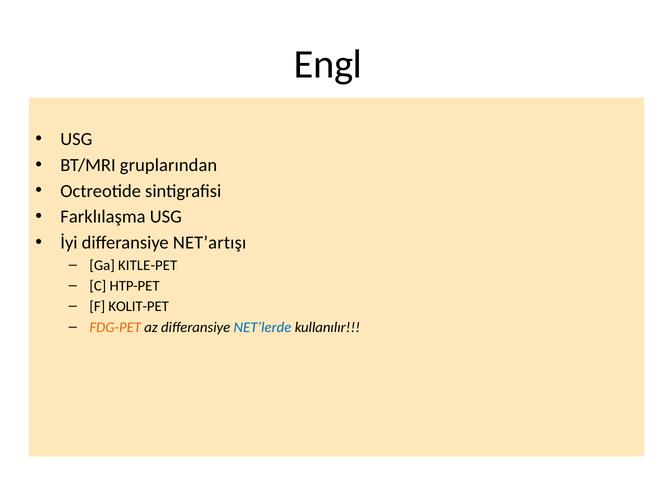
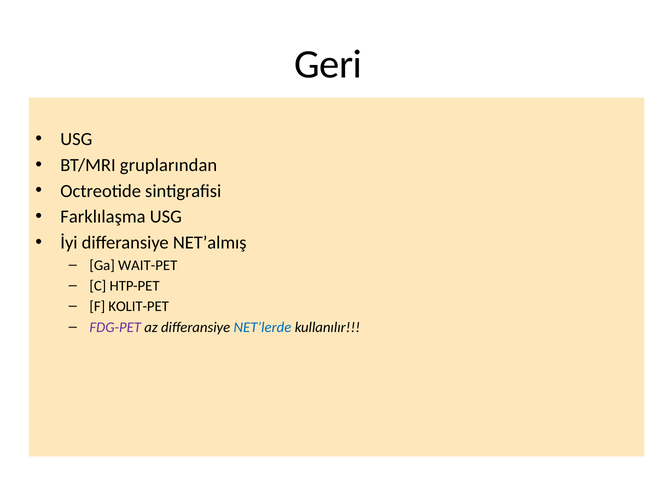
Engl: Engl -> Geri
NET’artışı: NET’artışı -> NET’almış
KITLE-PET: KITLE-PET -> WAIT-PET
FDG-PET colour: orange -> purple
